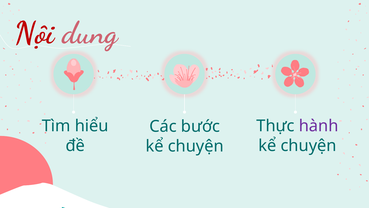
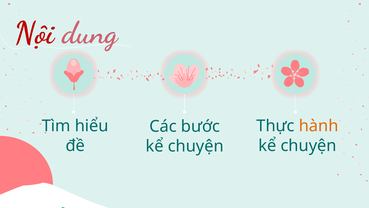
hành colour: purple -> orange
